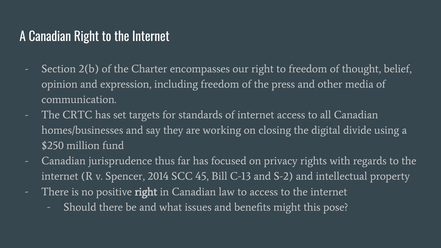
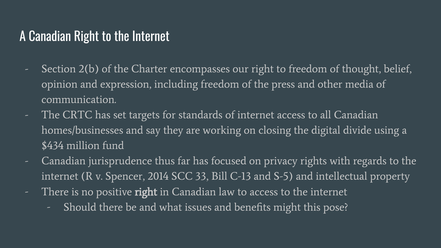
$250: $250 -> $434
45: 45 -> 33
S-2: S-2 -> S-5
